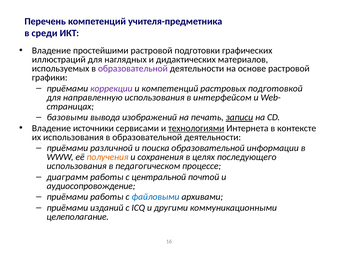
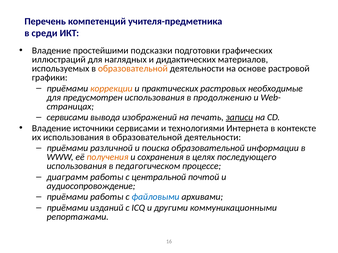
простейшими растровой: растровой -> подсказки
образовательной at (133, 69) colour: purple -> orange
коррекции colour: purple -> orange
и компетенций: компетенций -> практических
подготовкой: подготовкой -> необходимые
направленную: направленную -> предусмотрен
интерфейсом: интерфейсом -> продолжению
базовыми at (67, 118): базовыми -> сервисами
технологиями underline: present -> none
целеполагание: целеполагание -> репортажами
